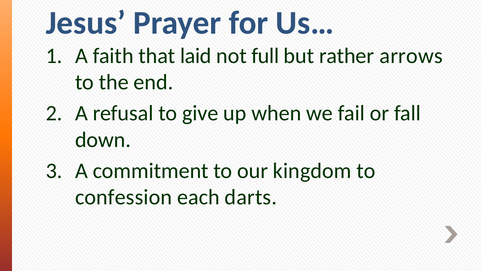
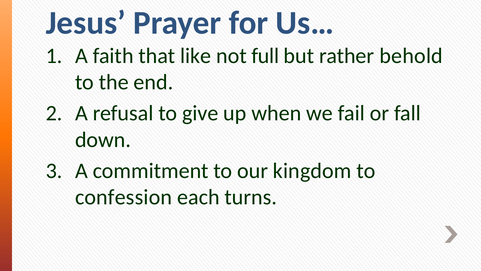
laid: laid -> like
arrows: arrows -> behold
darts: darts -> turns
